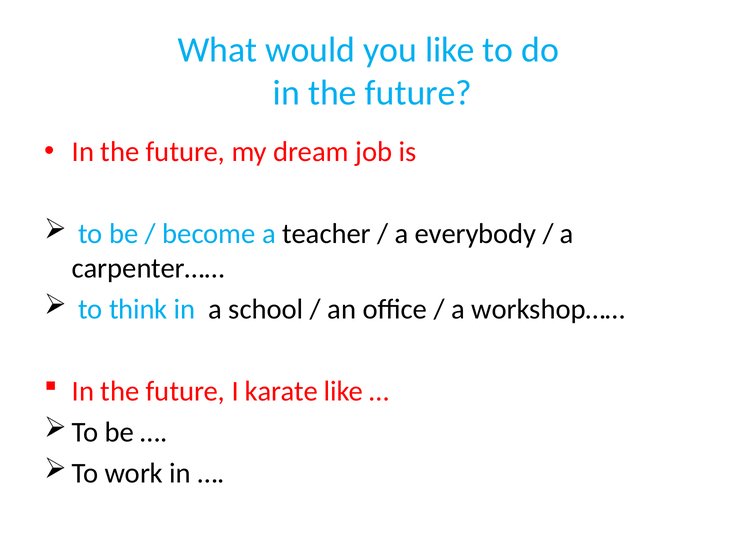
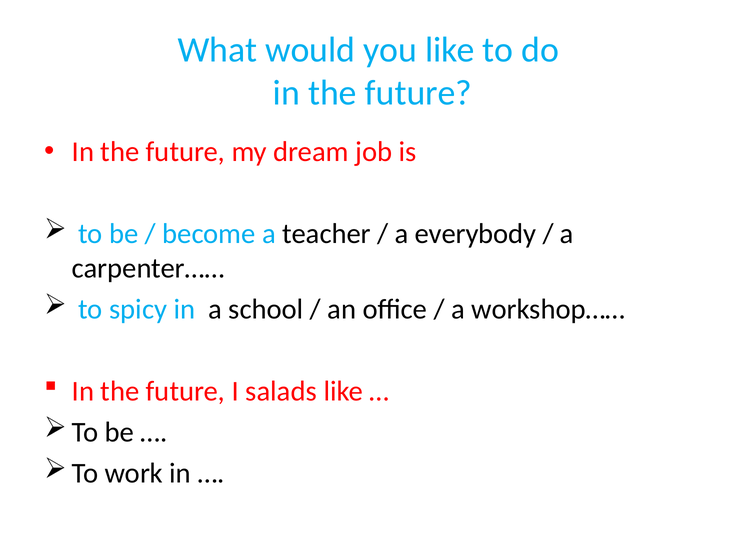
think: think -> spicy
karate: karate -> salads
